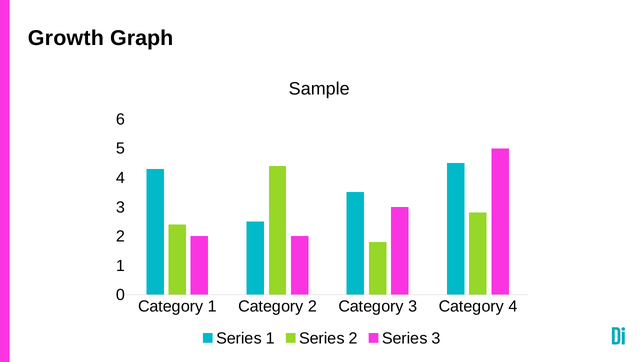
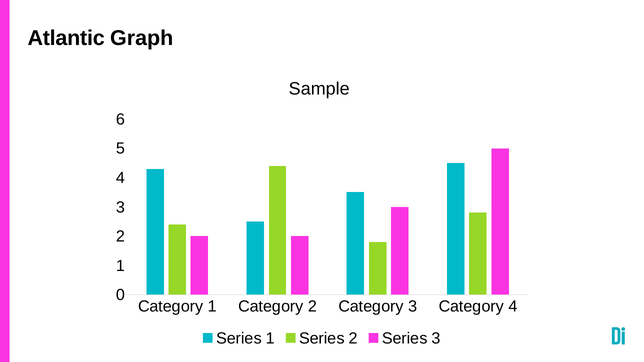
Growth: Growth -> Atlantic
